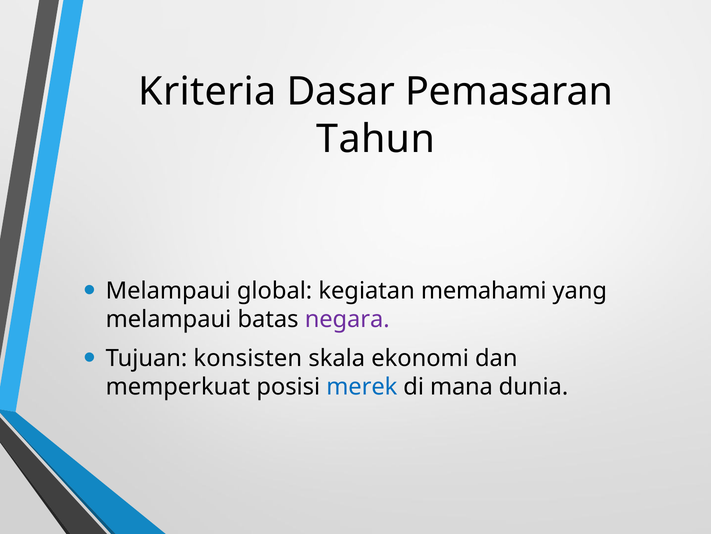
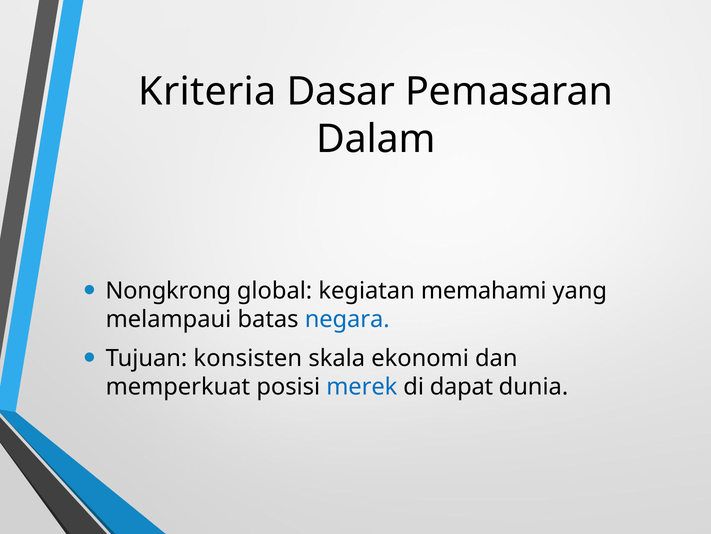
Tahun: Tahun -> Dalam
Melampaui at (168, 291): Melampaui -> Nongkrong
negara colour: purple -> blue
mana: mana -> dapat
